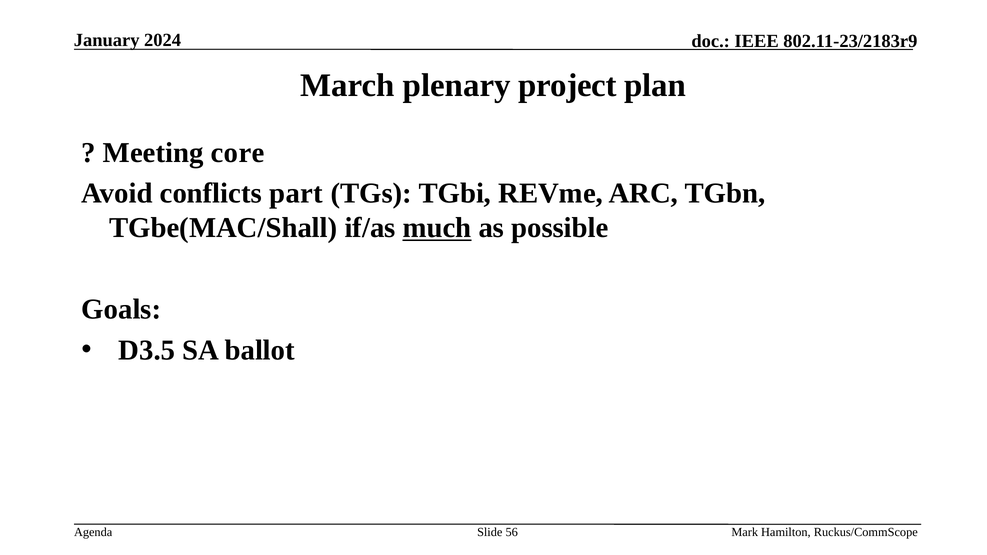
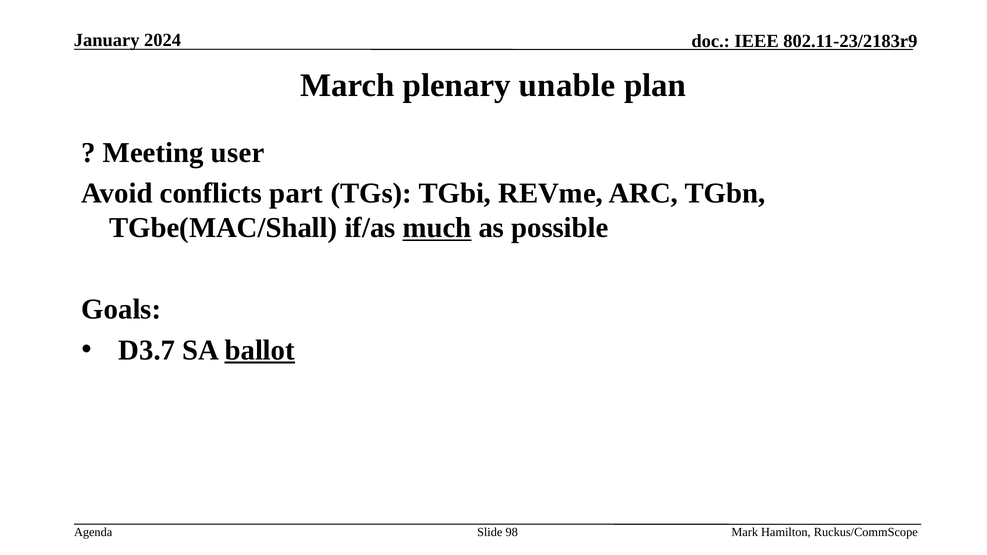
project: project -> unable
core: core -> user
D3.5: D3.5 -> D3.7
ballot underline: none -> present
56: 56 -> 98
